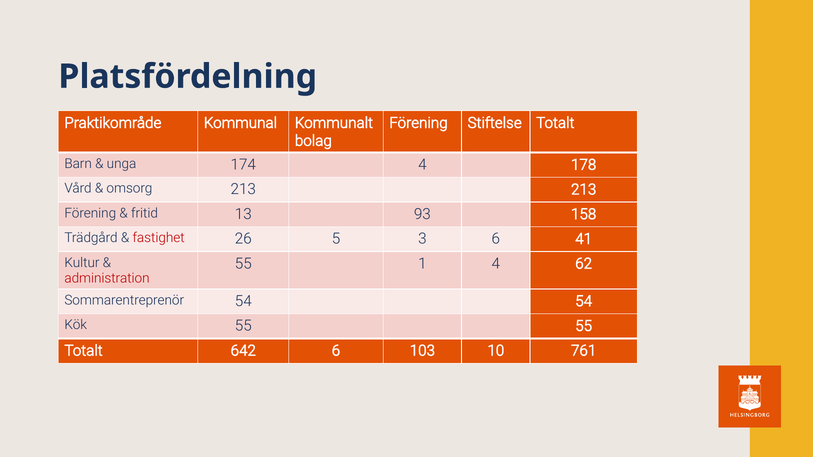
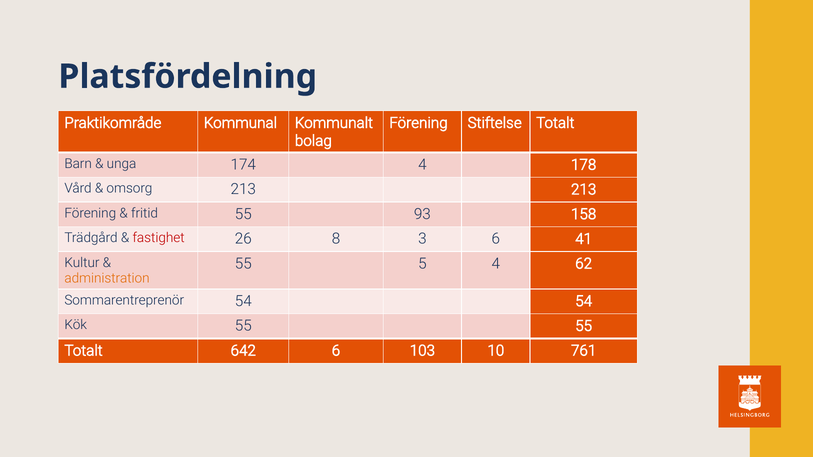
fritid 13: 13 -> 55
5: 5 -> 8
1: 1 -> 5
administration colour: red -> orange
